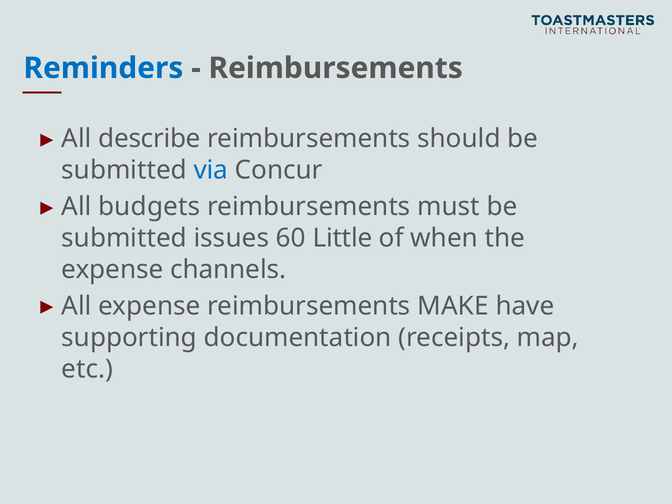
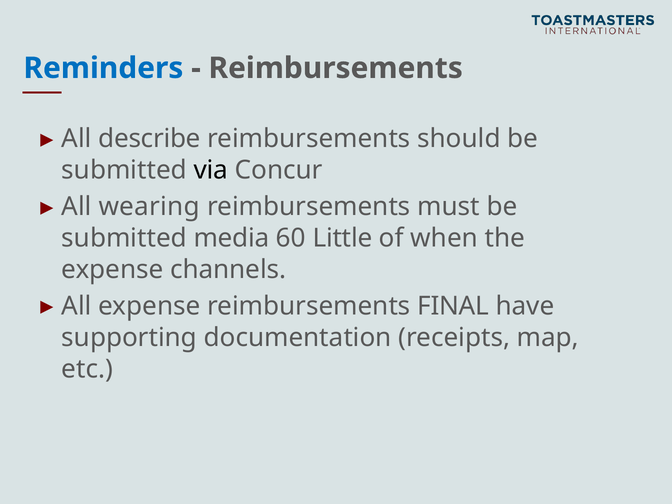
via colour: blue -> black
budgets: budgets -> wearing
issues: issues -> media
MAKE: MAKE -> FINAL
